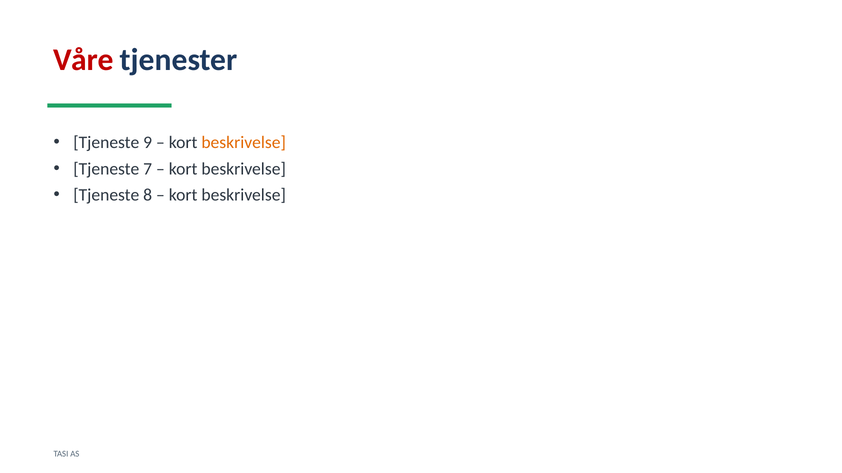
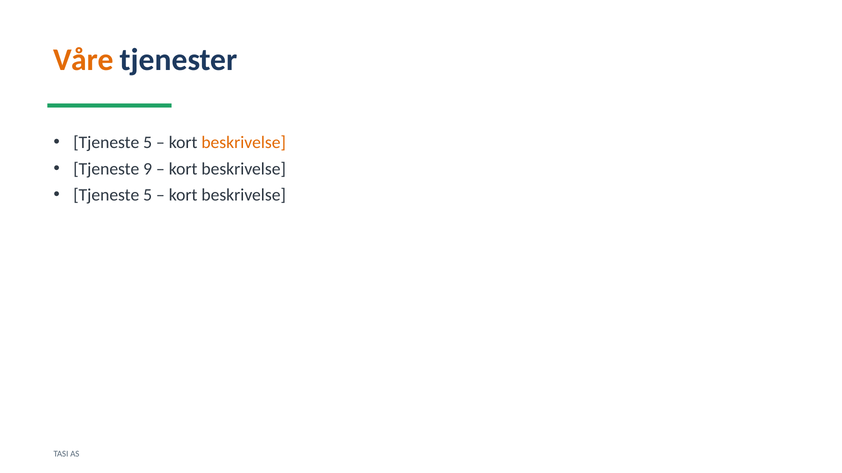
Våre colour: red -> orange
9 at (148, 143): 9 -> 5
7: 7 -> 9
8 at (148, 195): 8 -> 5
